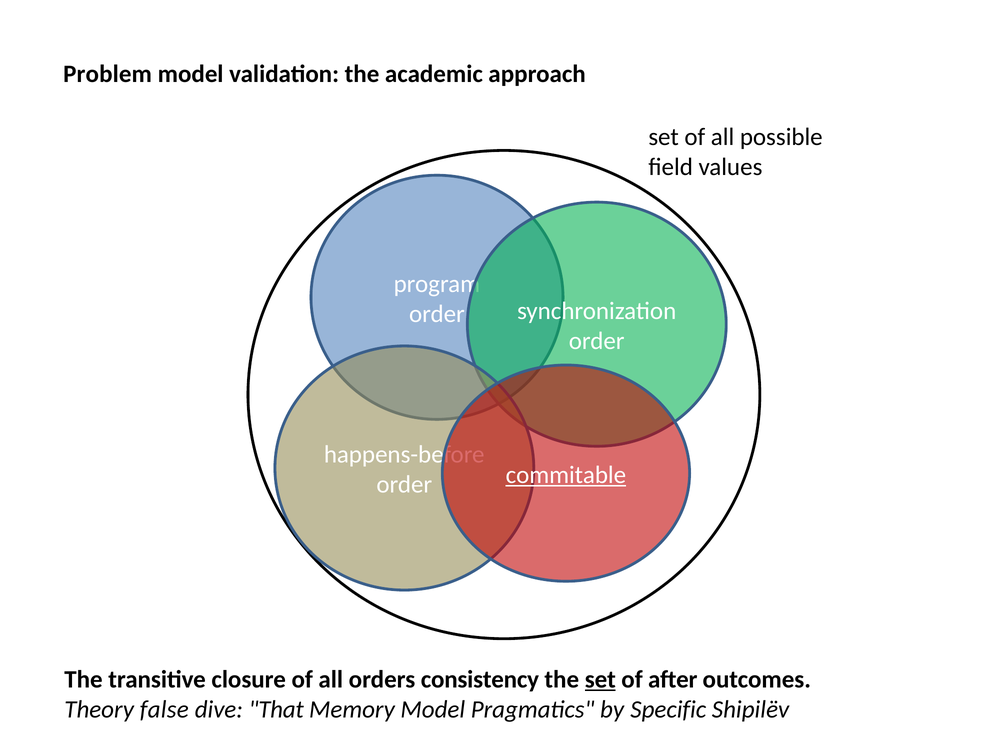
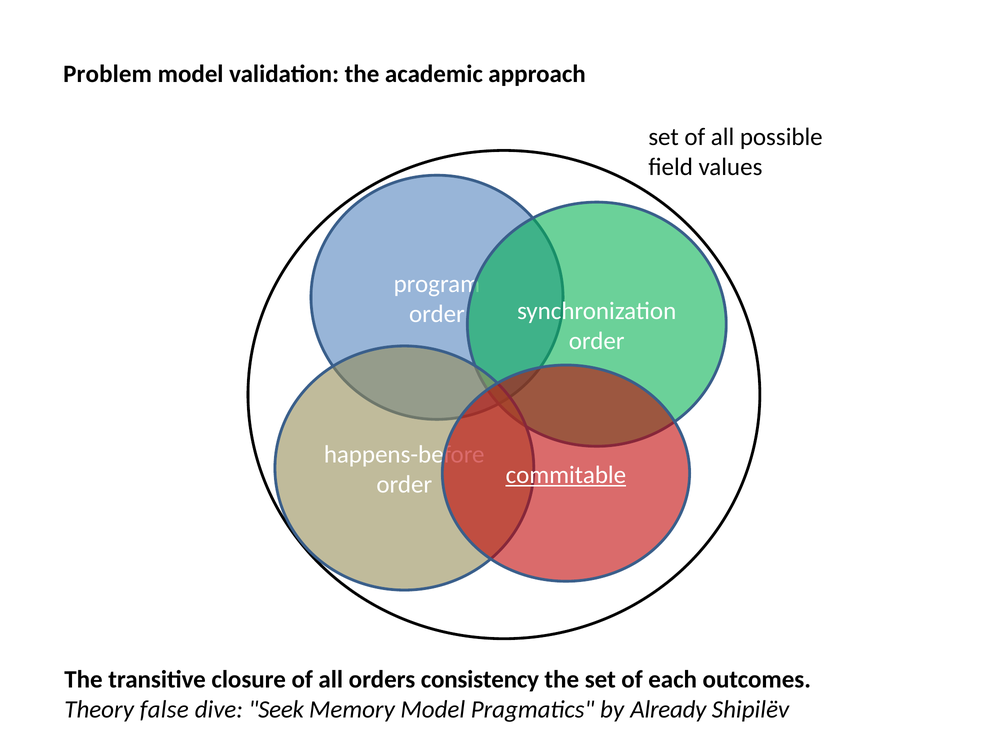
set at (600, 679) underline: present -> none
after: after -> each
That: That -> Seek
Specific: Specific -> Already
